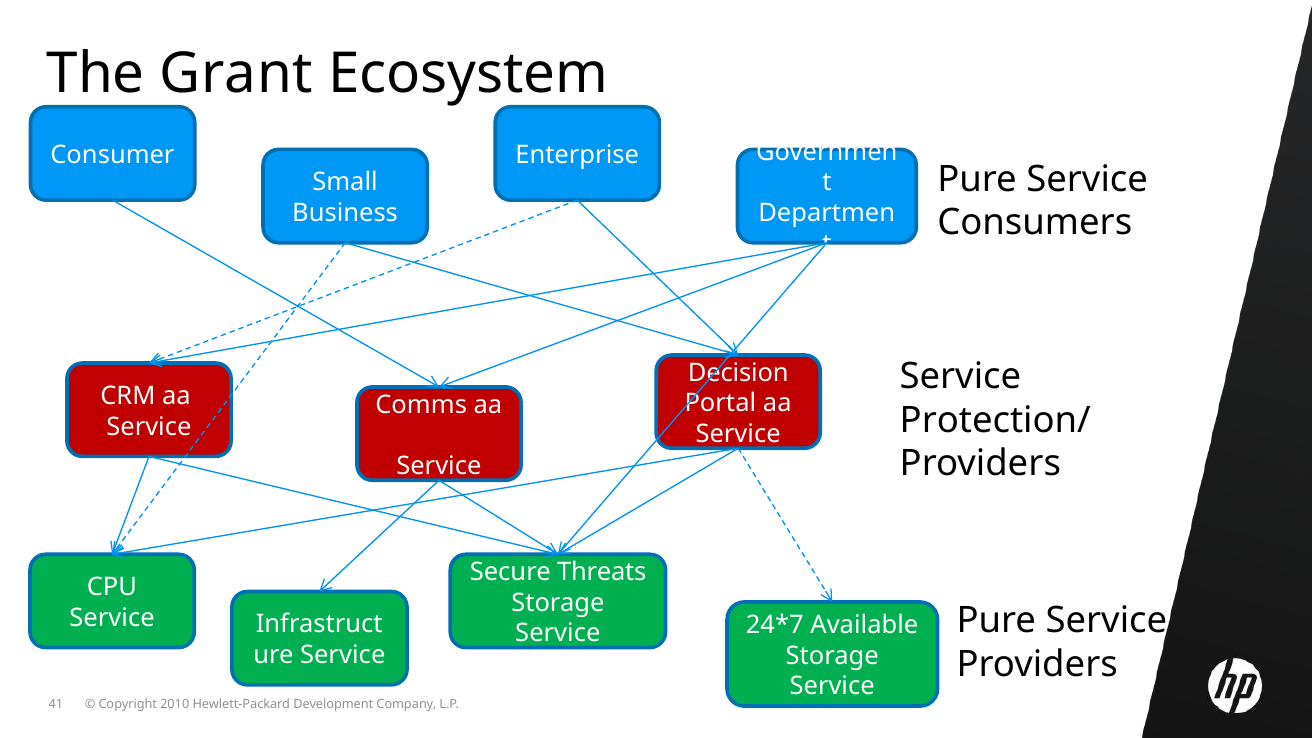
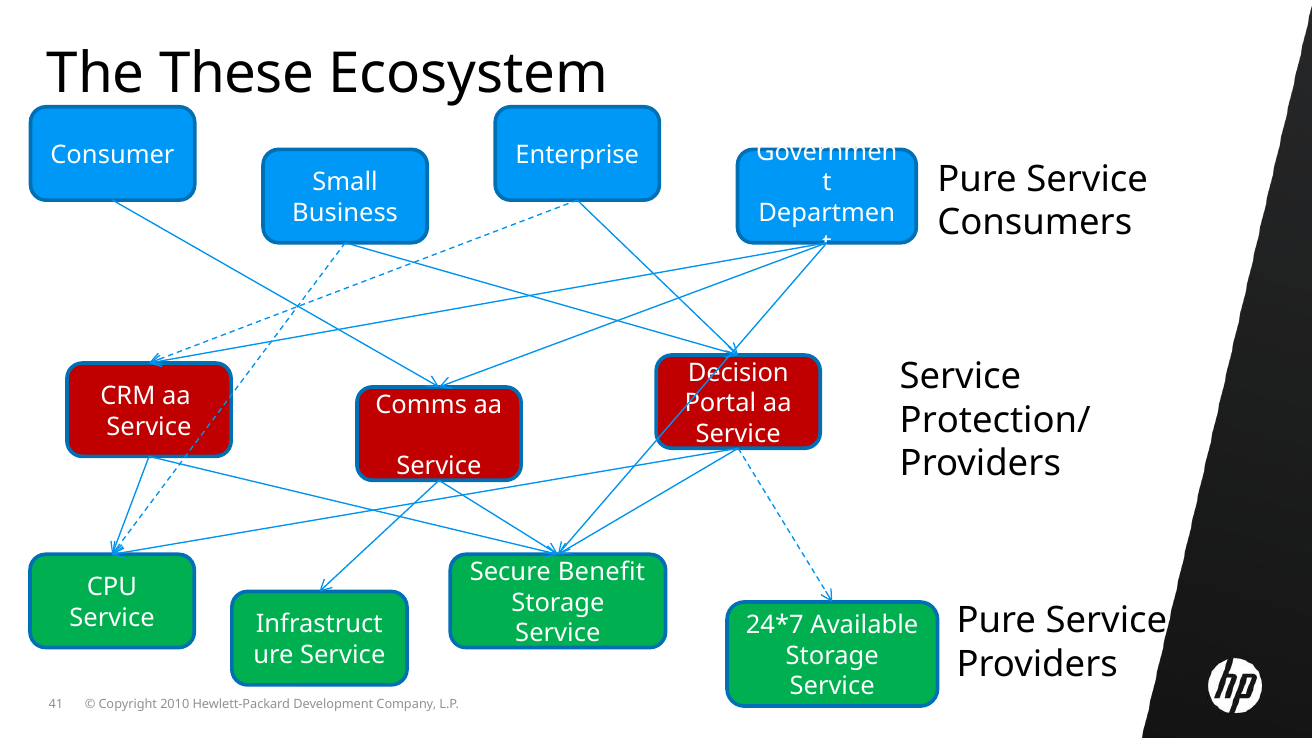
Grant: Grant -> These
Threats: Threats -> Benefit
